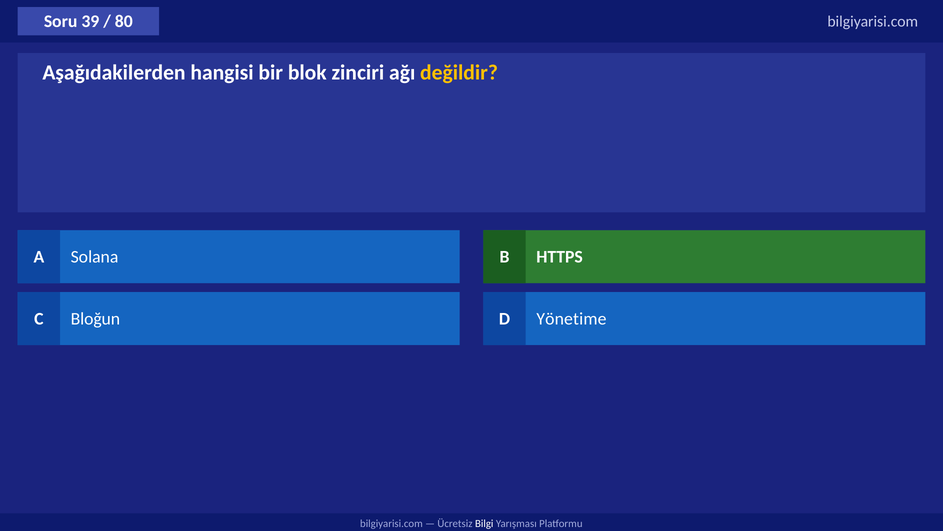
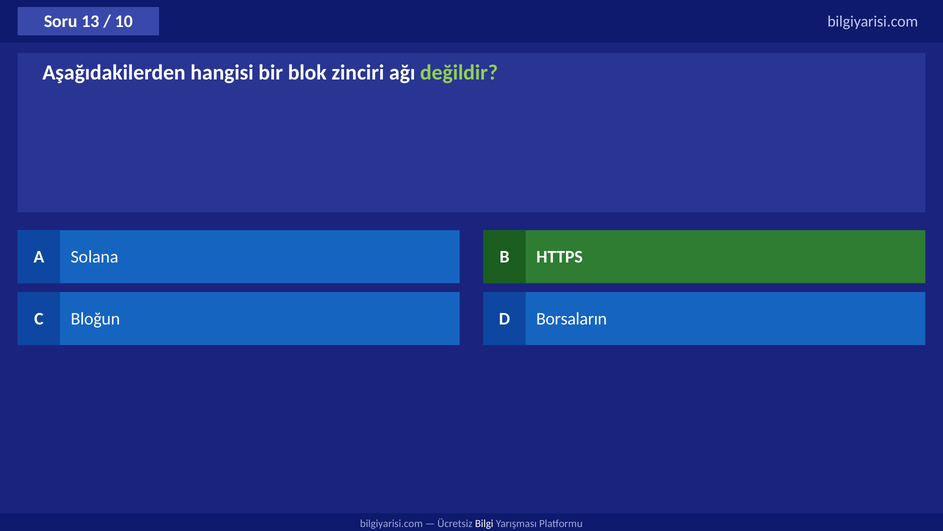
39: 39 -> 13
80: 80 -> 10
değildir colour: yellow -> light green
Yönetime: Yönetime -> Borsaların
